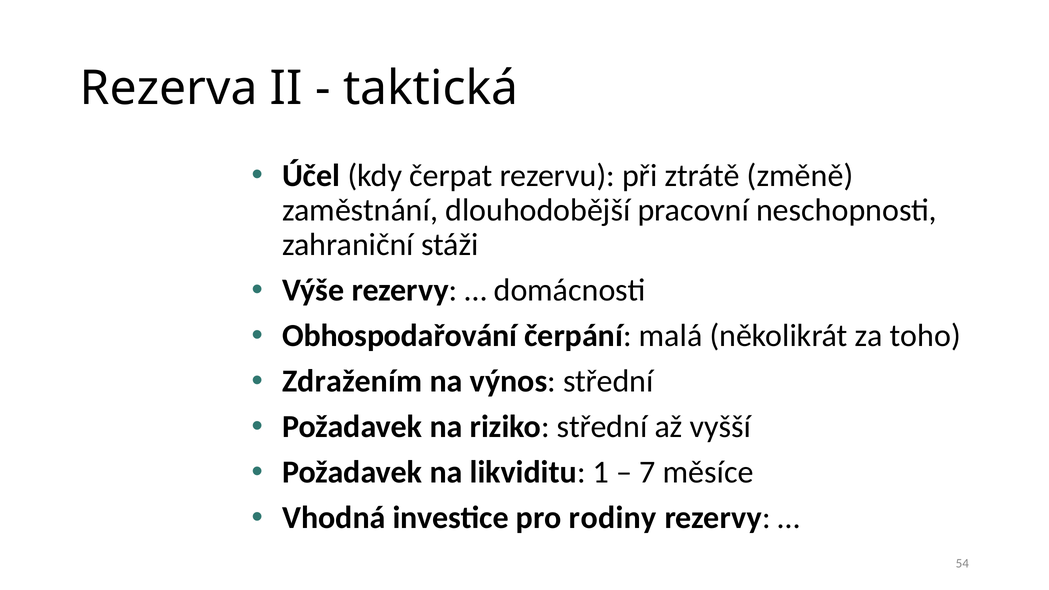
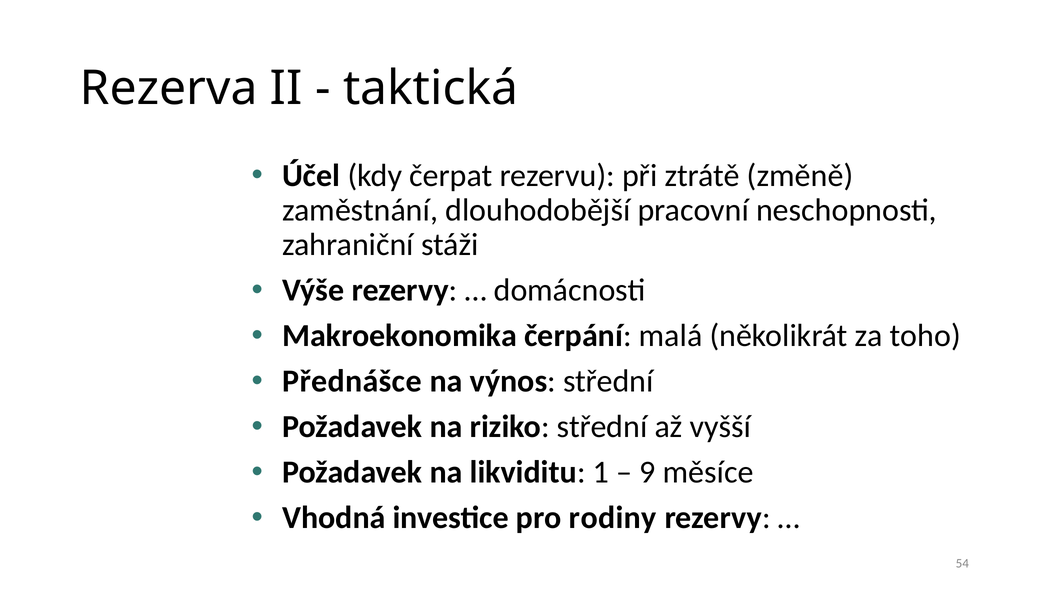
Obhospodařování: Obhospodařování -> Makroekonomika
Zdražením: Zdražením -> Přednášce
7: 7 -> 9
